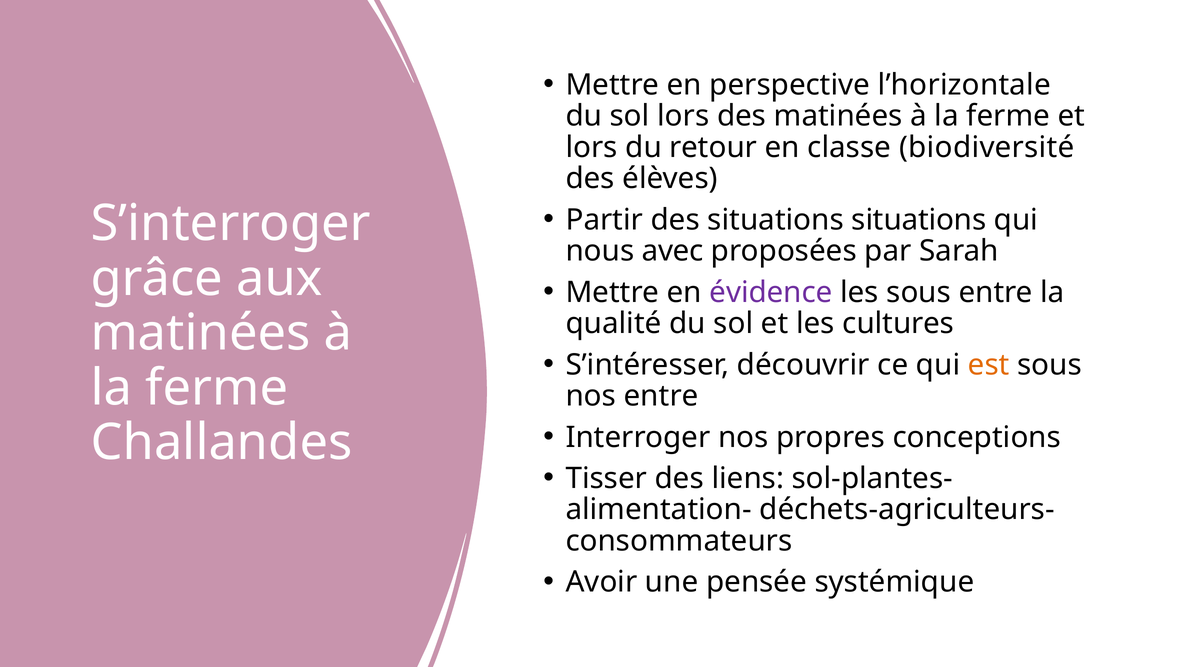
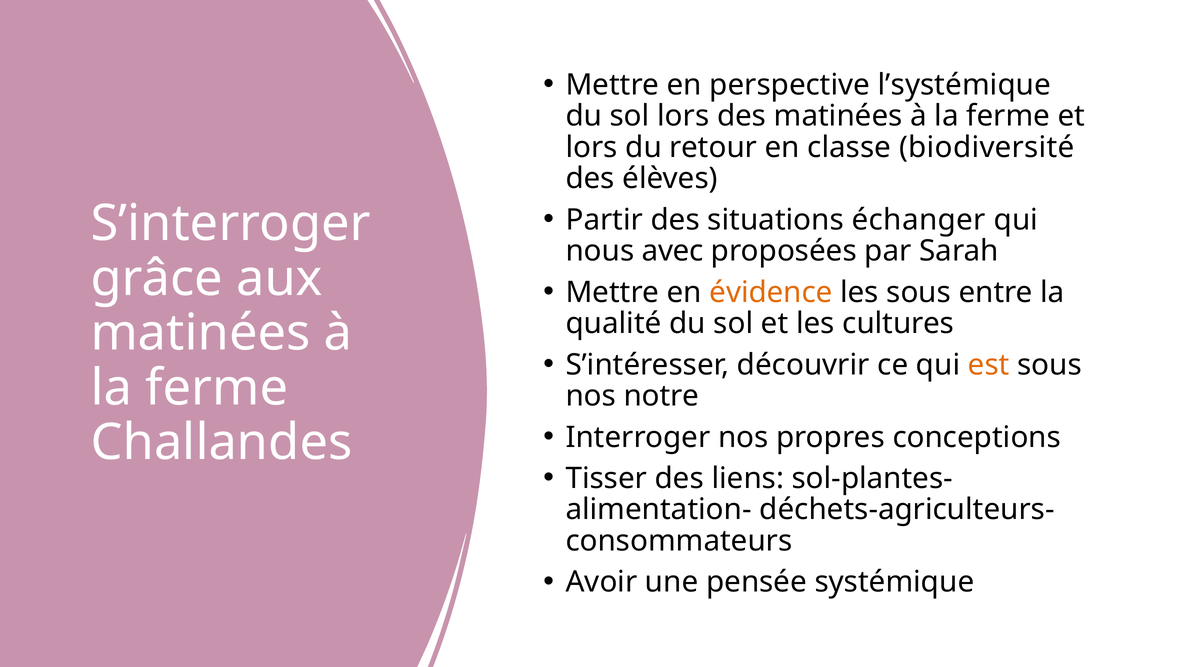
l’horizontale: l’horizontale -> l’systémique
situations situations: situations -> échanger
évidence colour: purple -> orange
nos entre: entre -> notre
